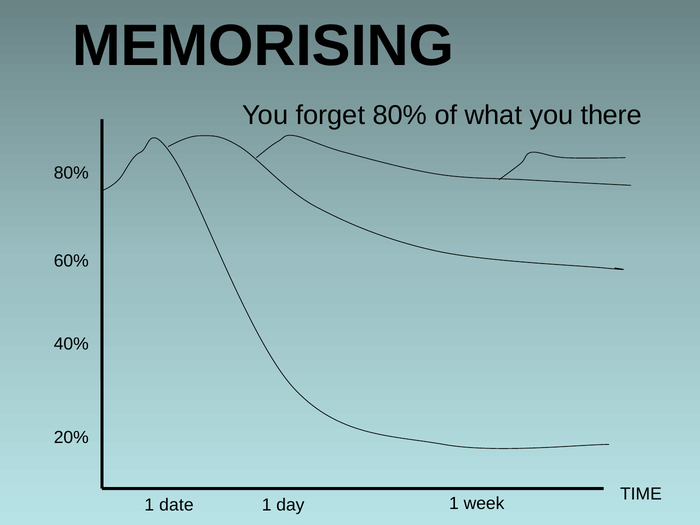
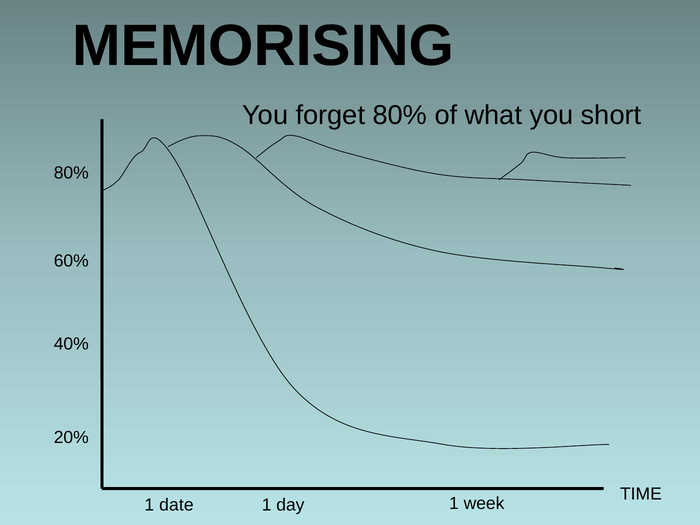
there: there -> short
